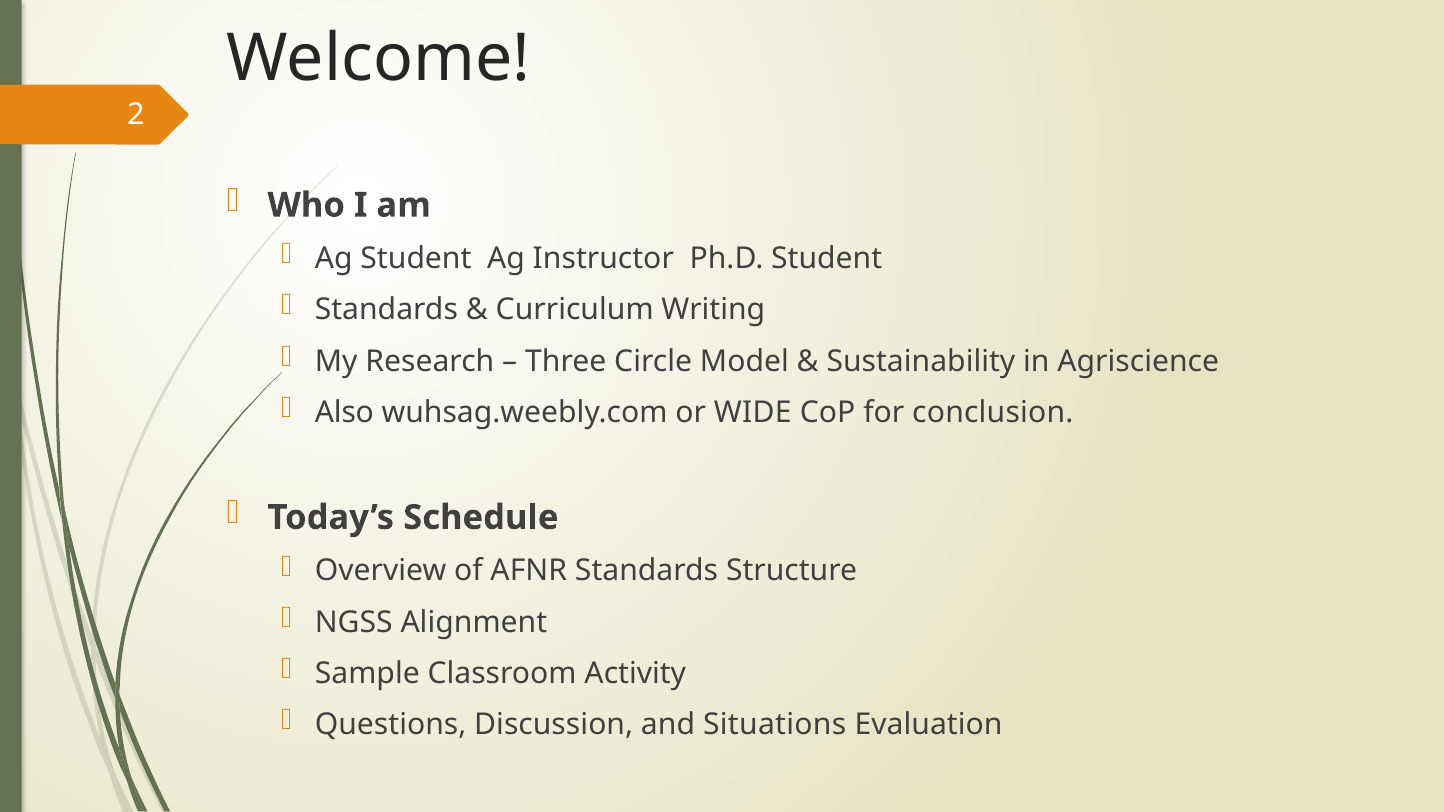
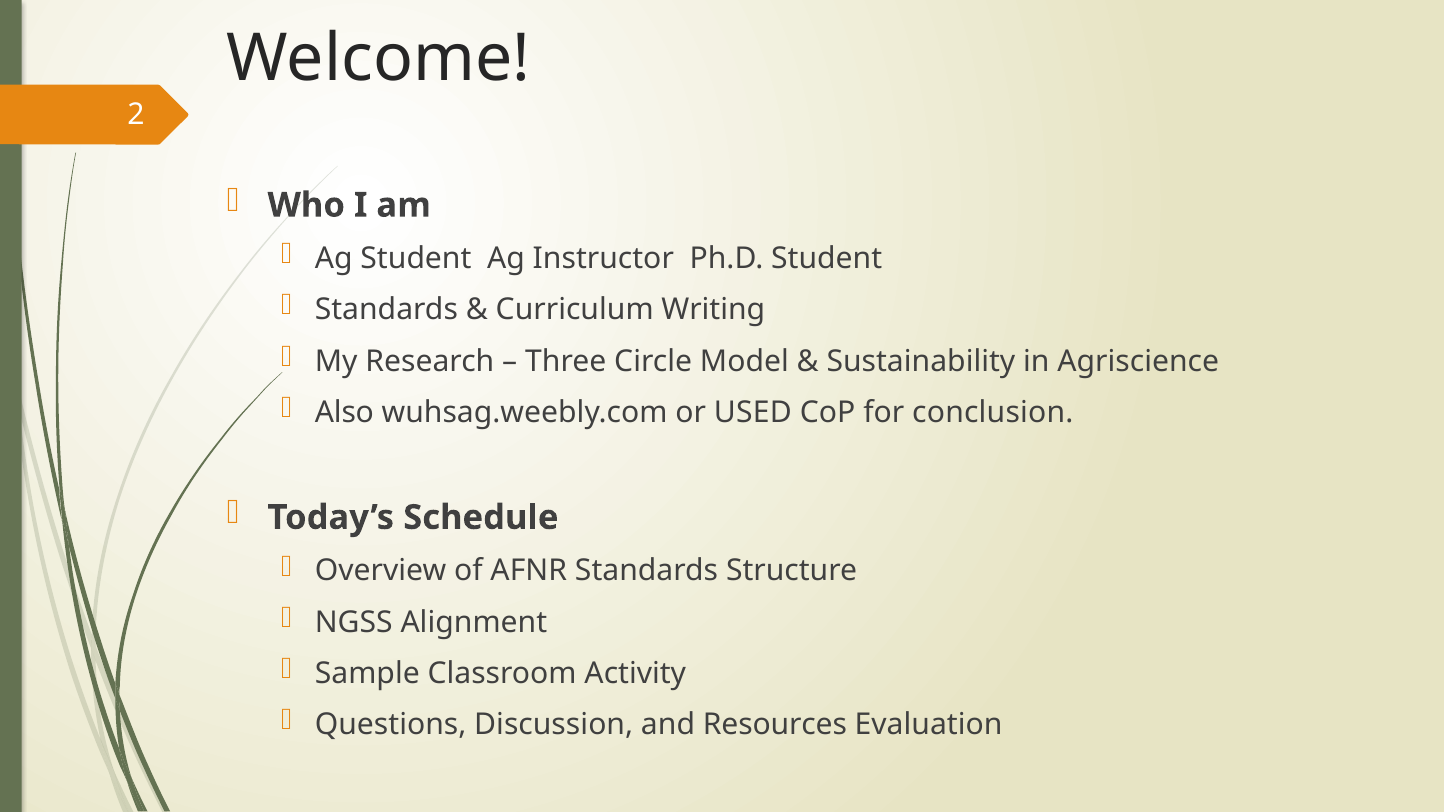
WIDE: WIDE -> USED
Situations: Situations -> Resources
